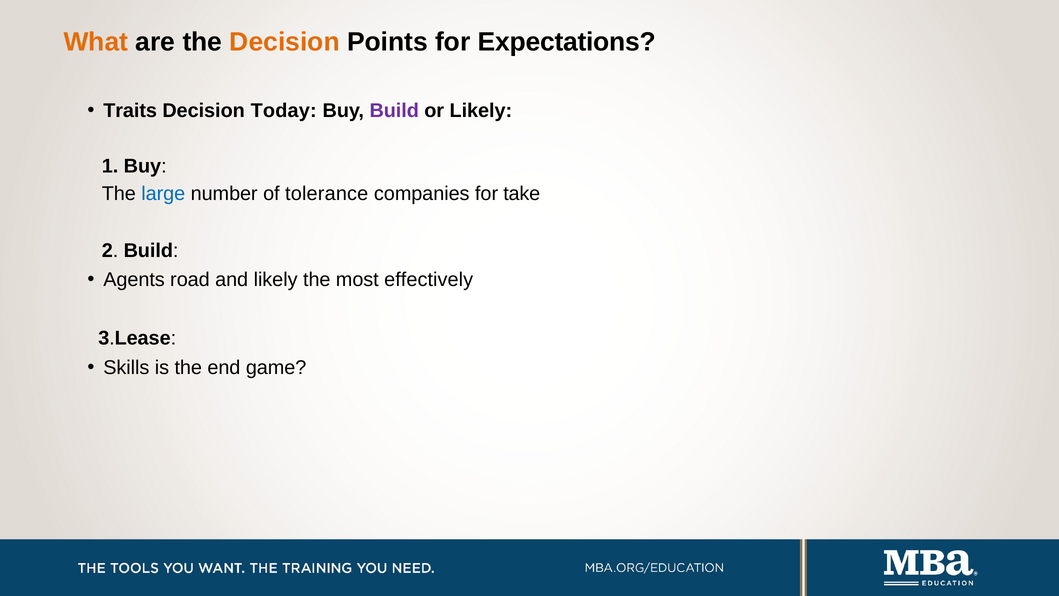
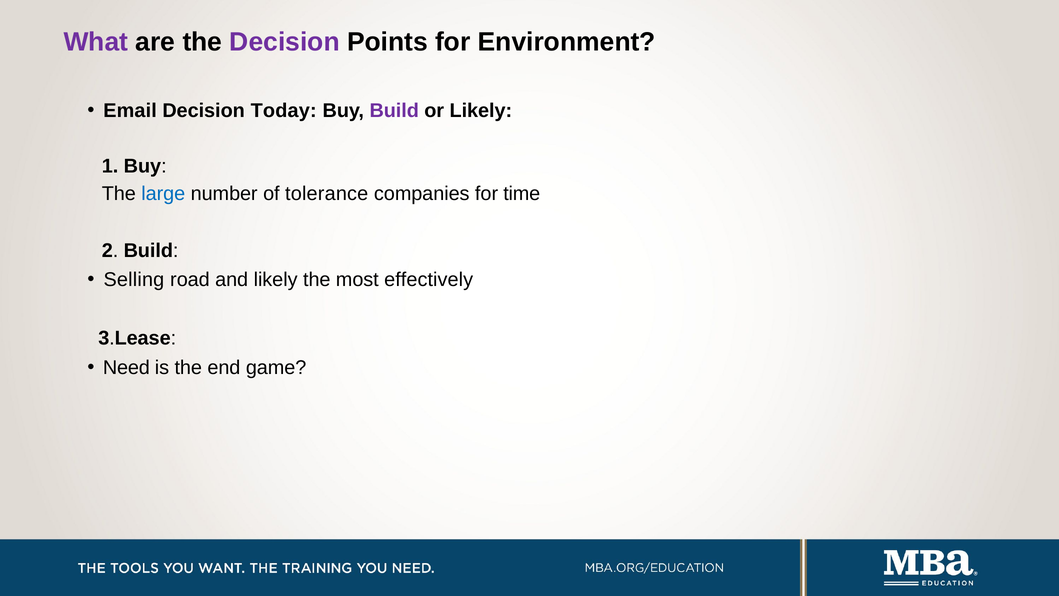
What colour: orange -> purple
Decision at (285, 42) colour: orange -> purple
Expectations: Expectations -> Environment
Traits: Traits -> Email
take: take -> time
Agents: Agents -> Selling
Skills: Skills -> Need
